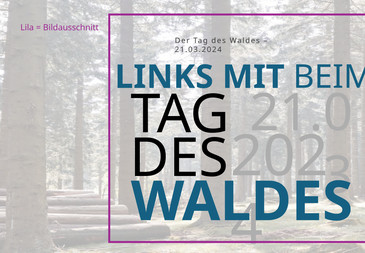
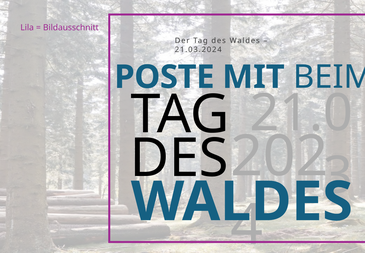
LINKS: LINKS -> POSTE
